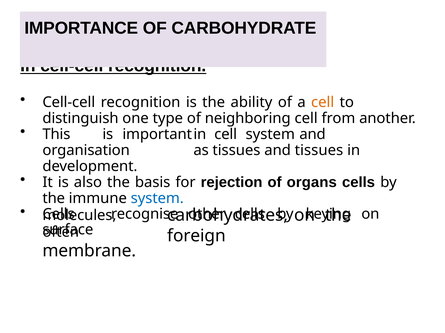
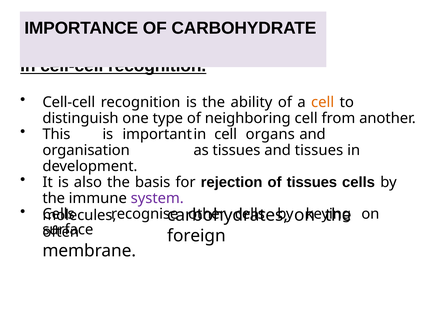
cell system: system -> organs
of organs: organs -> tissues
system at (157, 199) colour: blue -> purple
